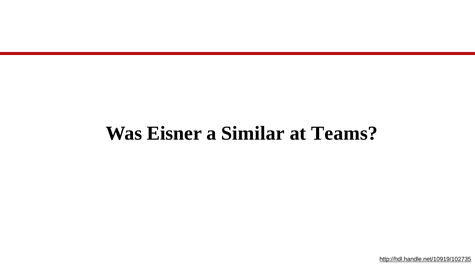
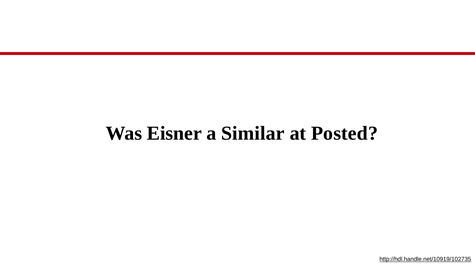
Teams: Teams -> Posted
